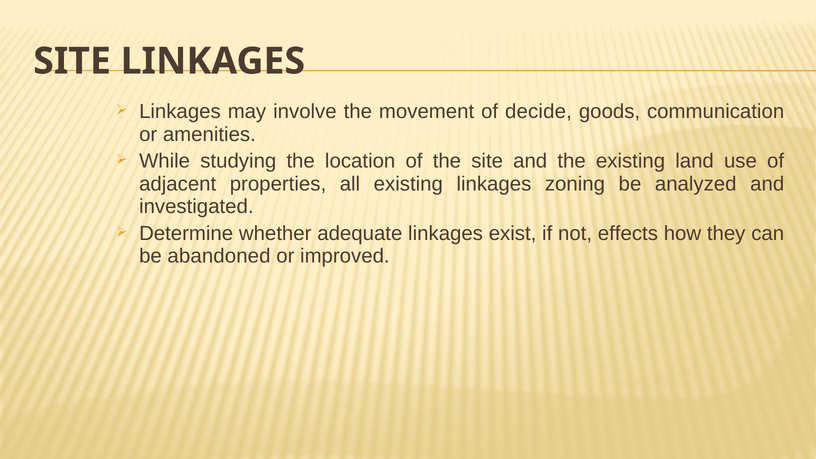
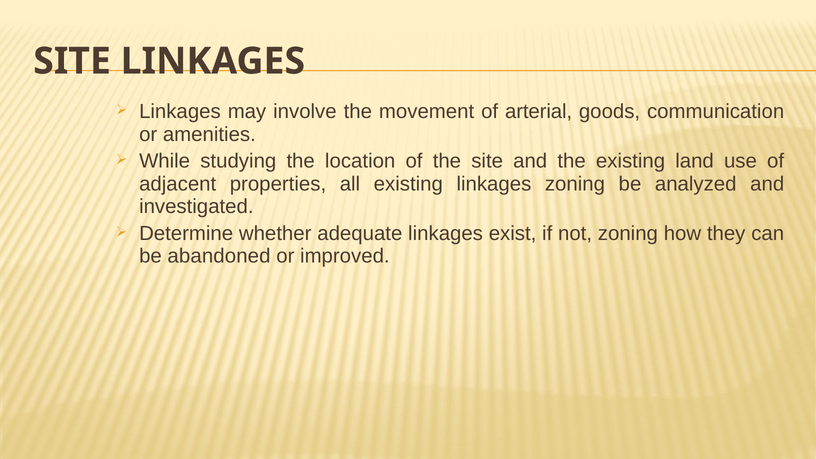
decide: decide -> arterial
not effects: effects -> zoning
